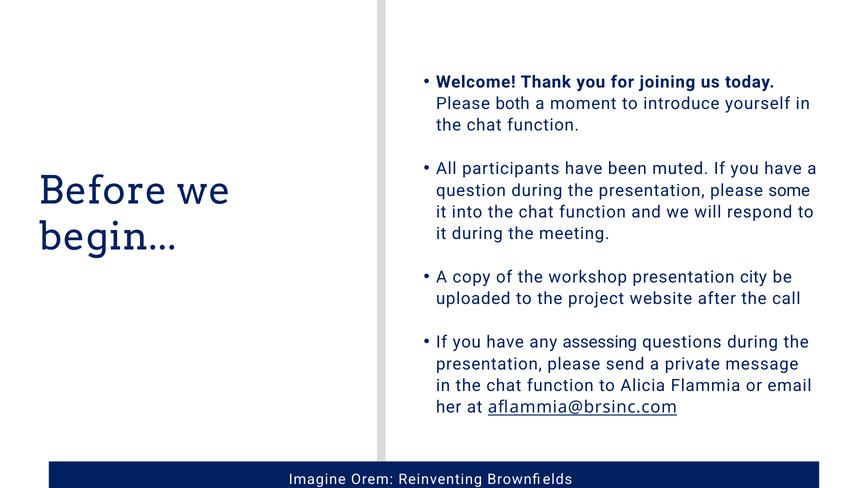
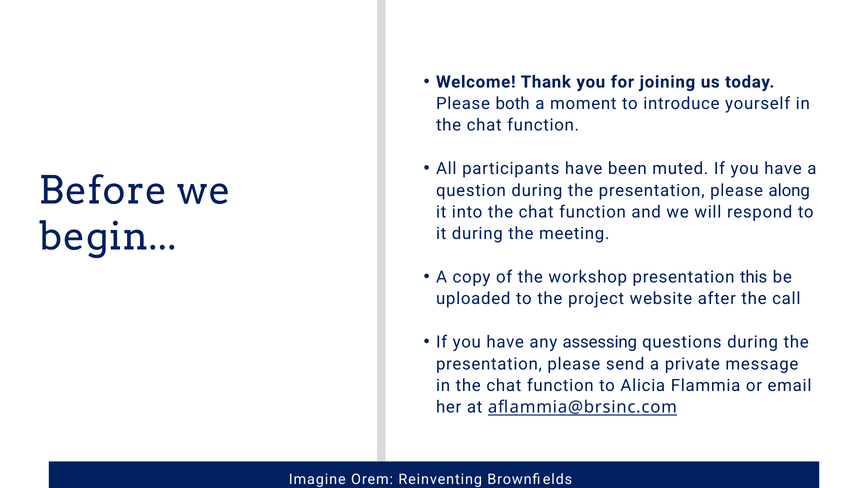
some: some -> along
city: city -> this
